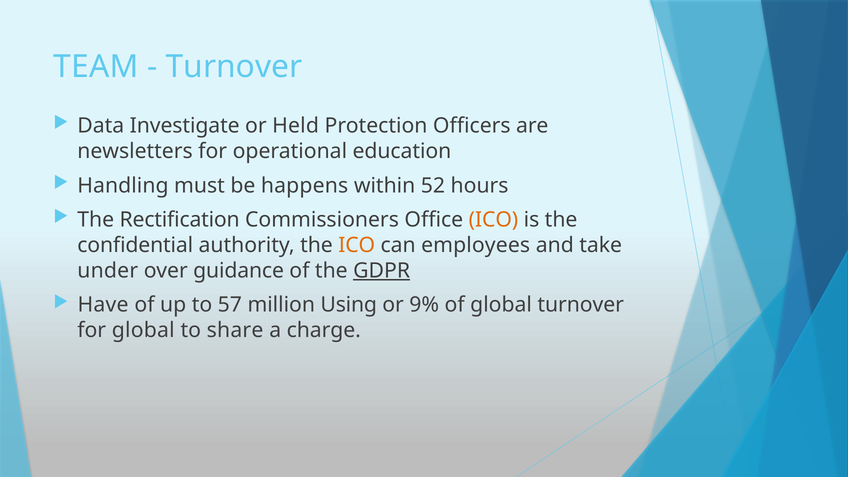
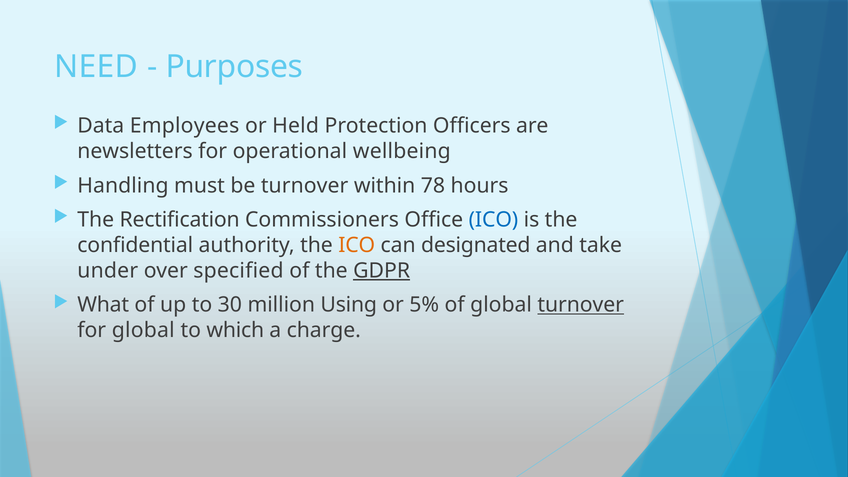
TEAM: TEAM -> NEED
Turnover at (234, 67): Turnover -> Purposes
Investigate: Investigate -> Employees
education: education -> wellbeing
be happens: happens -> turnover
52: 52 -> 78
ICO at (493, 220) colour: orange -> blue
employees: employees -> designated
guidance: guidance -> specified
Have: Have -> What
57: 57 -> 30
9%: 9% -> 5%
turnover at (581, 305) underline: none -> present
share: share -> which
